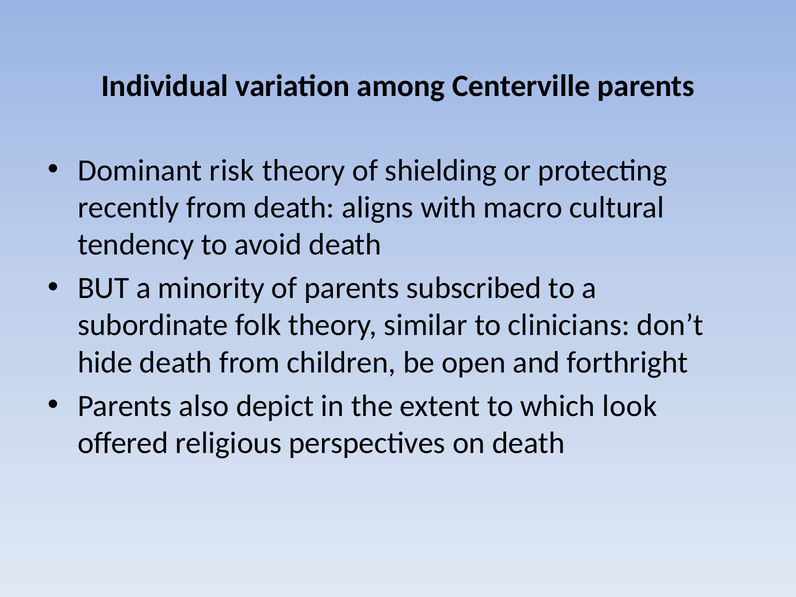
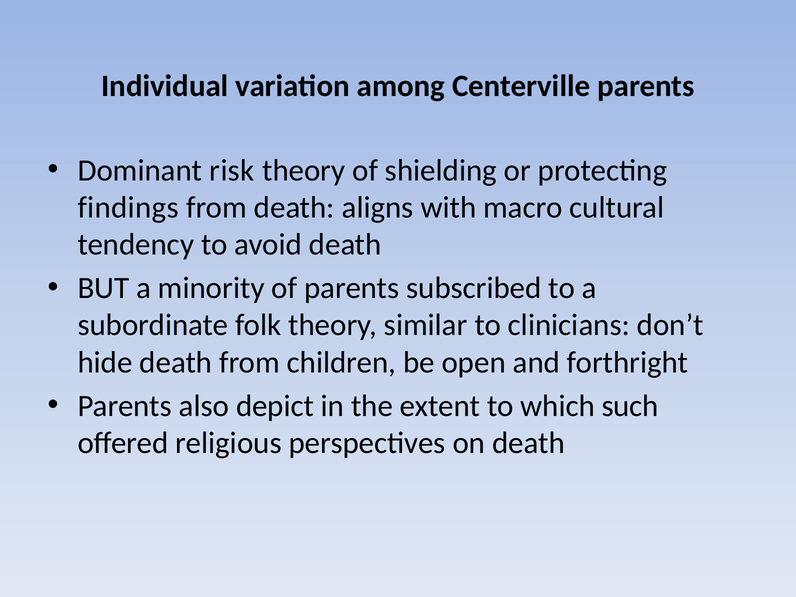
recently: recently -> findings
look: look -> such
